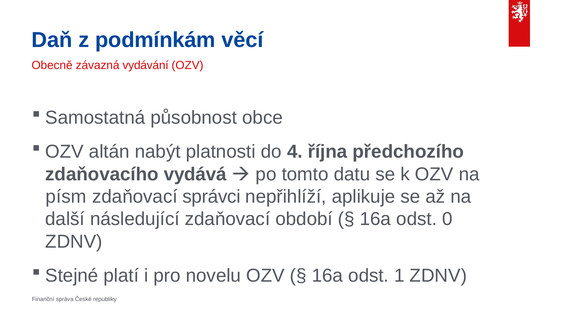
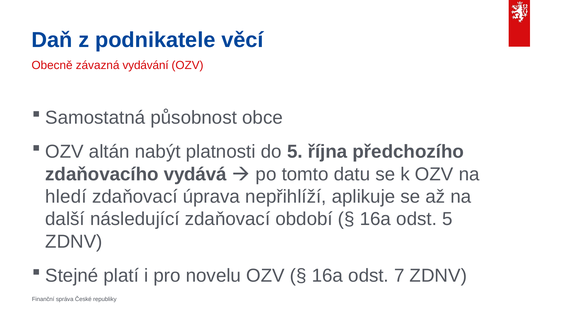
podmínkám: podmínkám -> podnikatele
do 4: 4 -> 5
písm: písm -> hledí
správci: správci -> úprava
odst 0: 0 -> 5
1: 1 -> 7
